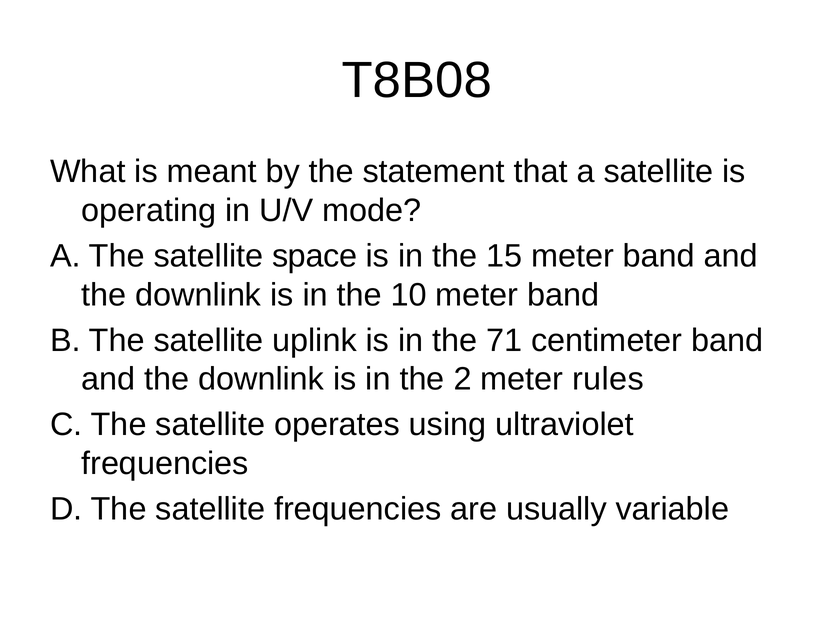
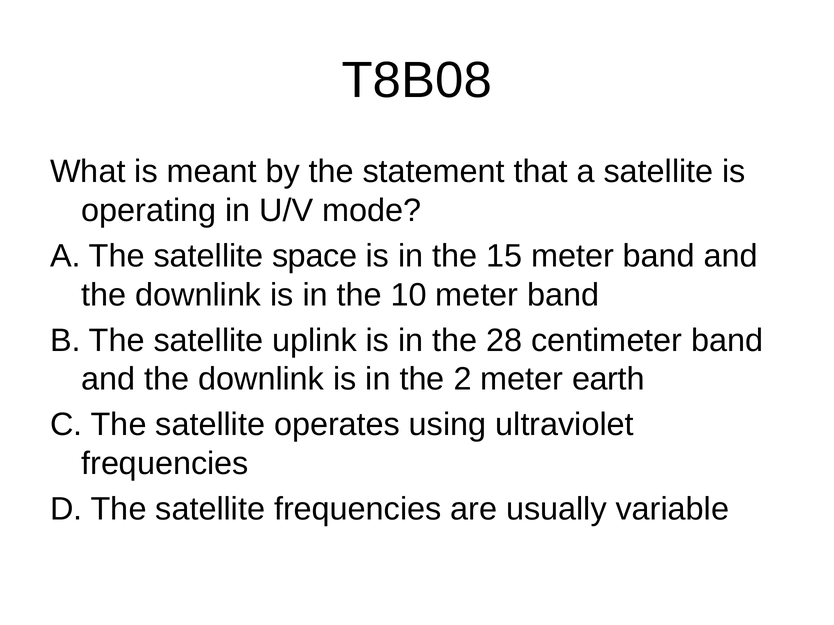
71: 71 -> 28
rules: rules -> earth
